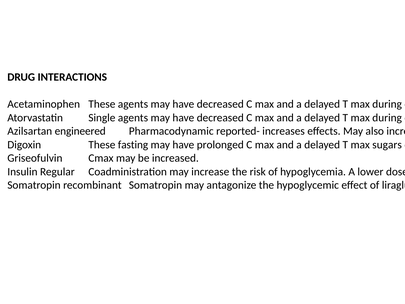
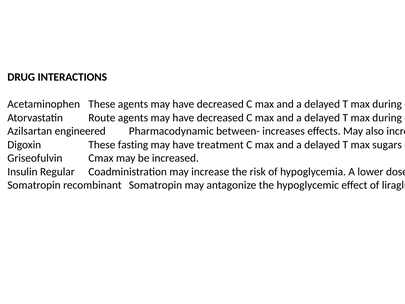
Single: Single -> Route
reported-: reported- -> between-
prolonged: prolonged -> treatment
